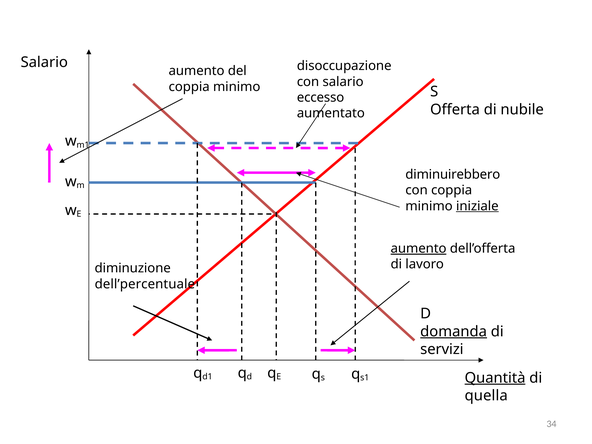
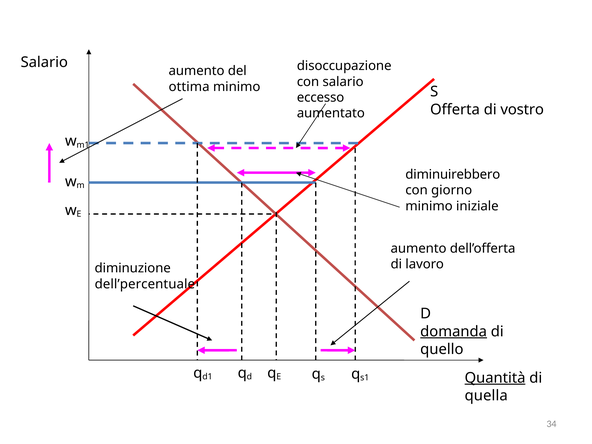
coppia at (189, 87): coppia -> ottima
nubile: nubile -> vostro
con coppia: coppia -> giorno
iniziale underline: present -> none
aumento at (419, 248) underline: present -> none
servizi: servizi -> quello
